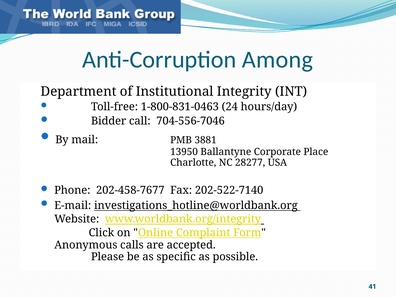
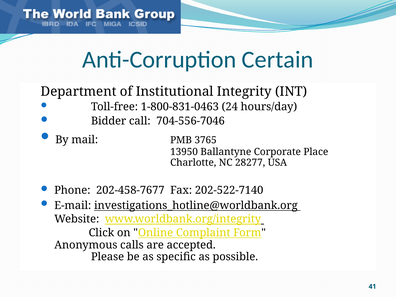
Among: Among -> Certain
3881: 3881 -> 3765
